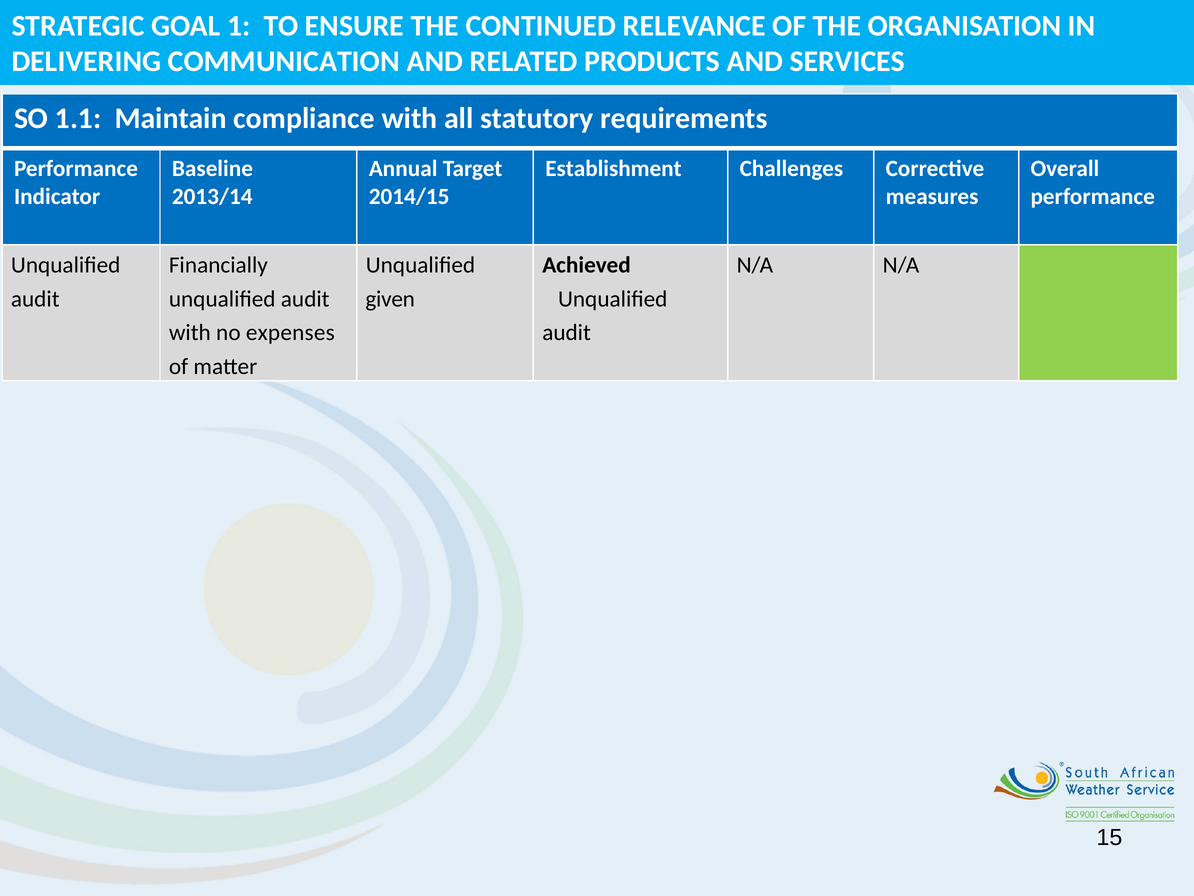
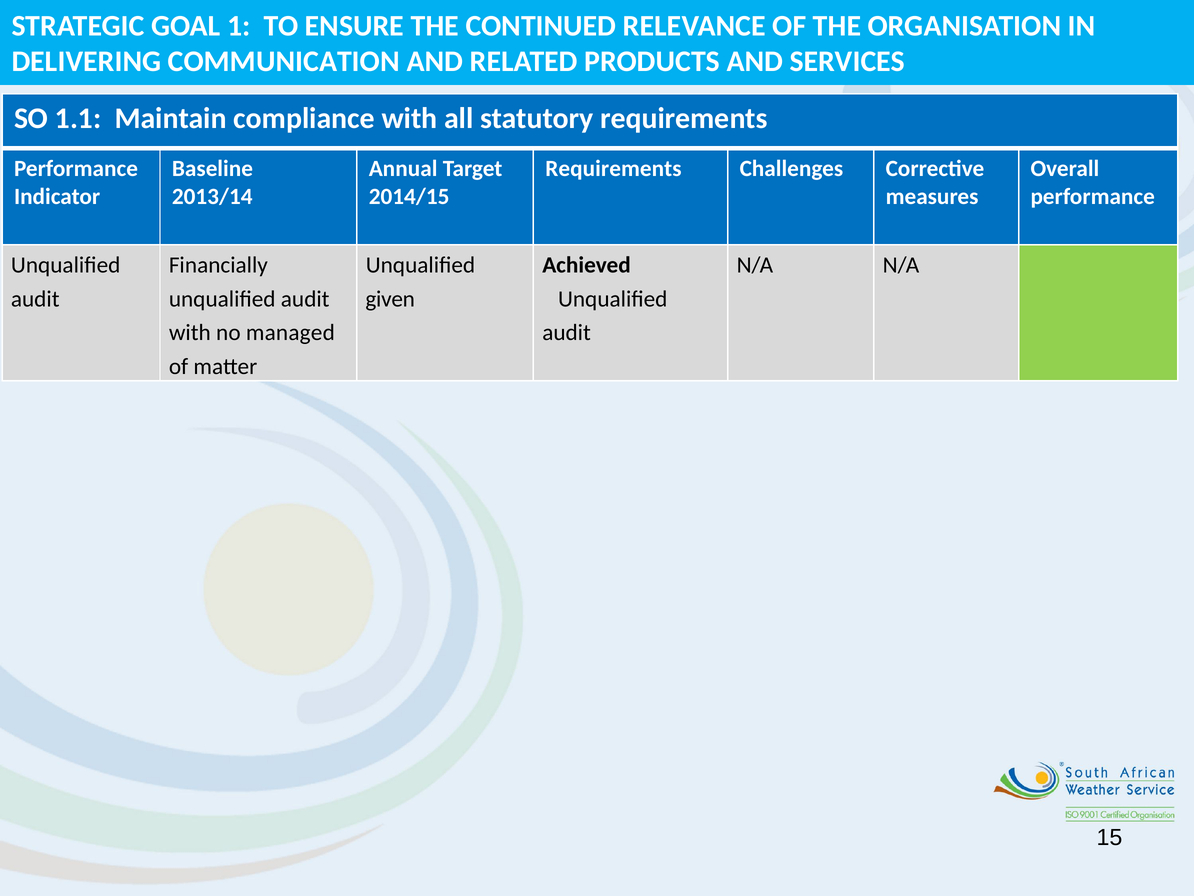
Establishment at (613, 168): Establishment -> Requirements
expenses: expenses -> managed
